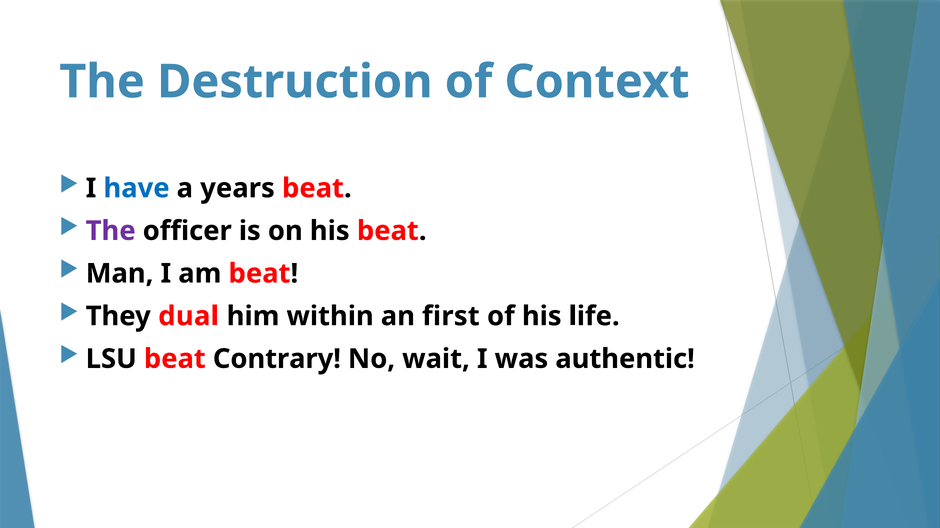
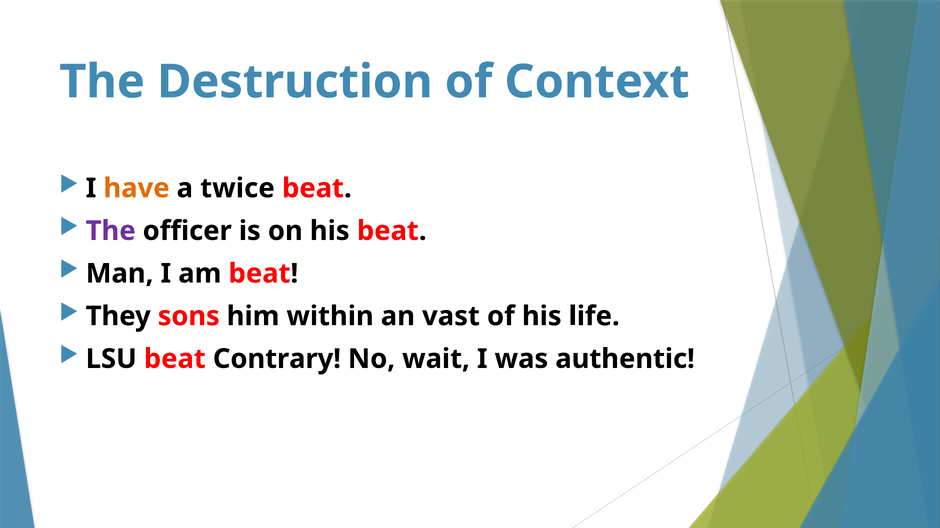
have colour: blue -> orange
years: years -> twice
dual: dual -> sons
first: first -> vast
